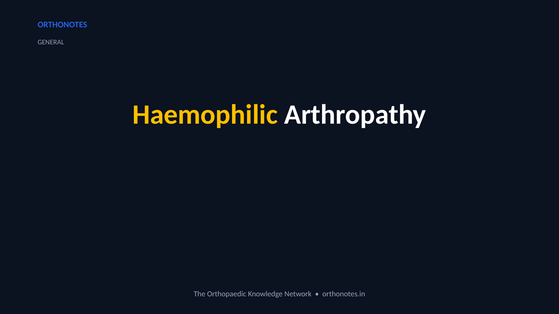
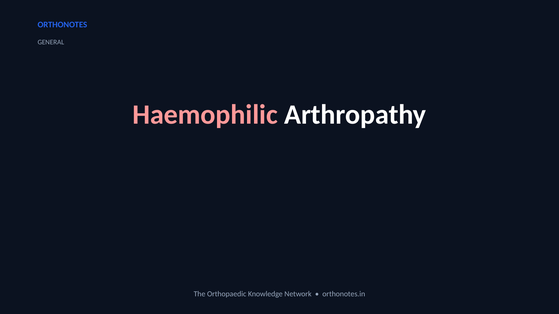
Haemophilic colour: yellow -> pink
